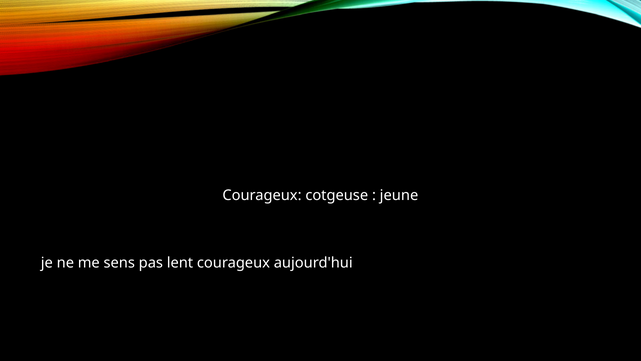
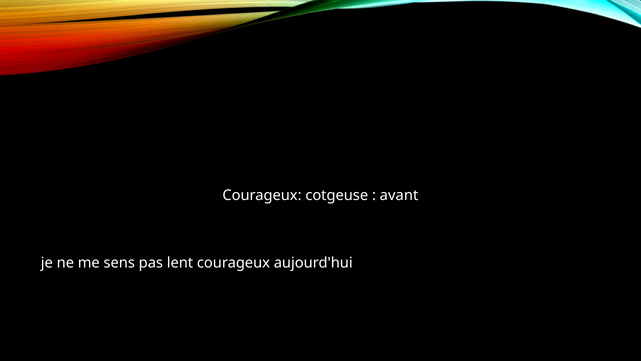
jeune: jeune -> avant
